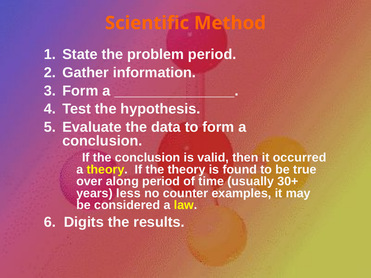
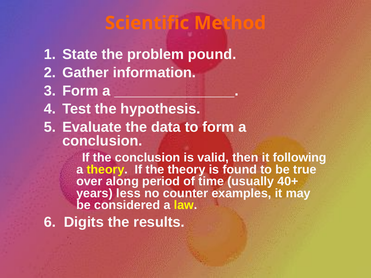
problem period: period -> pound
occurred: occurred -> following
30+: 30+ -> 40+
